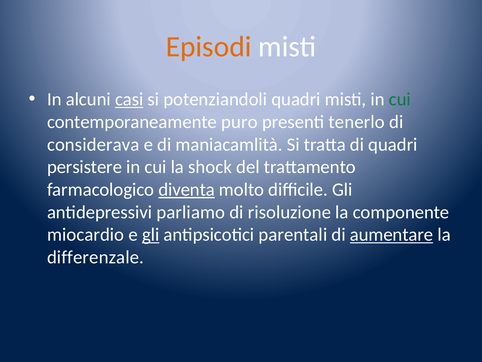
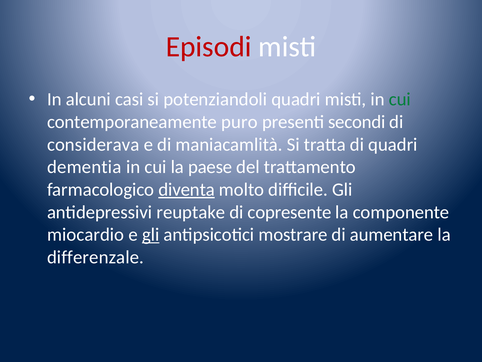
Episodi colour: orange -> red
casi underline: present -> none
tenerlo: tenerlo -> secondi
persistere: persistere -> dementia
shock: shock -> paese
parliamo: parliamo -> reuptake
risoluzione: risoluzione -> copresente
parentali: parentali -> mostrare
aumentare underline: present -> none
